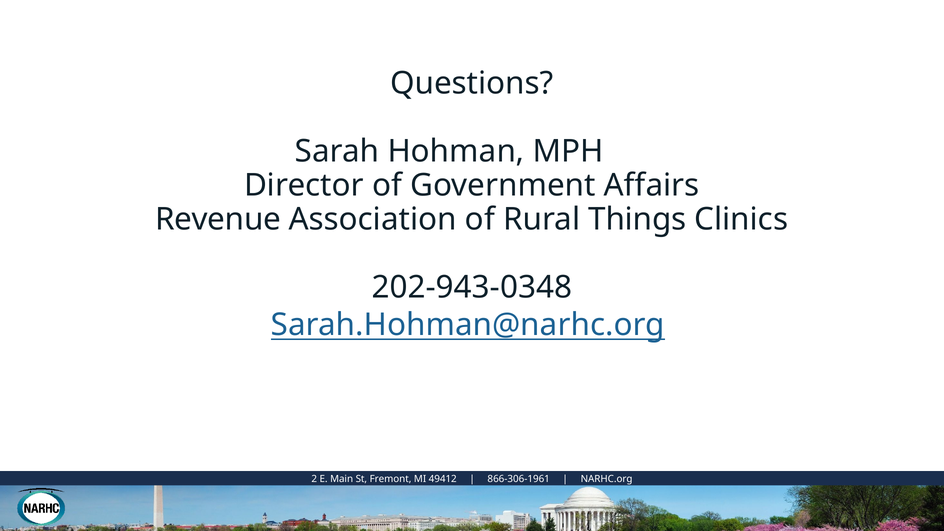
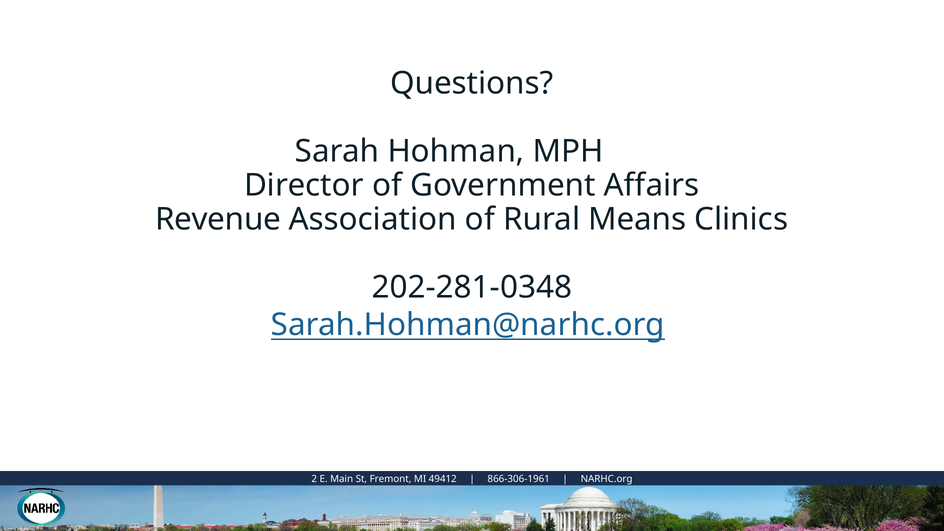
Things: Things -> Means
202-943-0348: 202-943-0348 -> 202-281-0348
